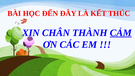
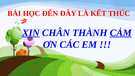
XIN underline: none -> present
